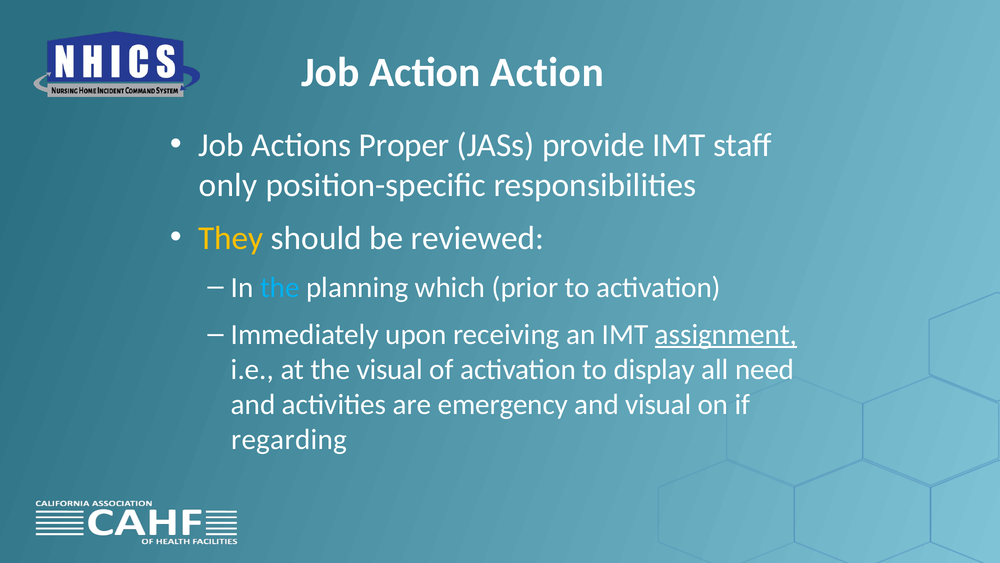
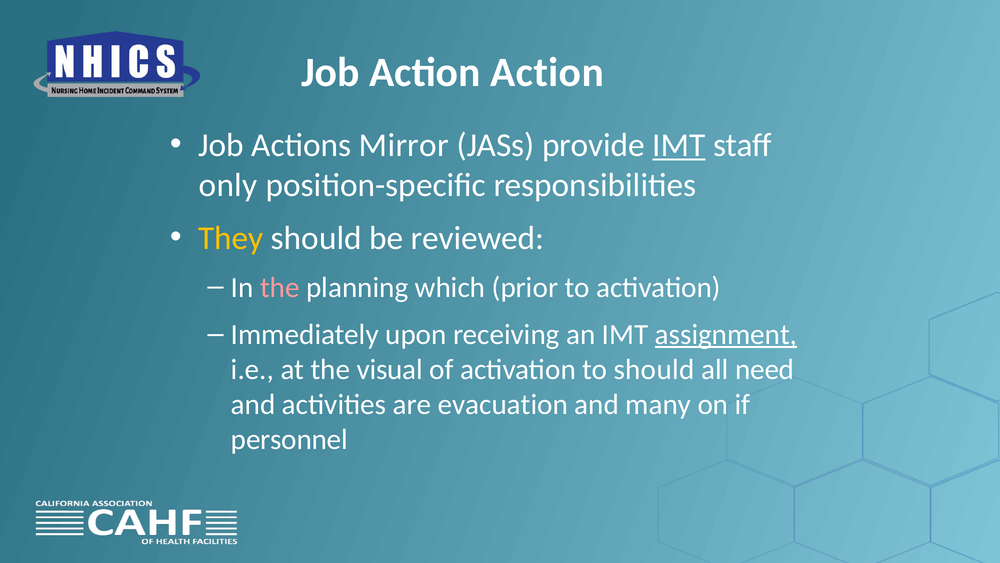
Proper: Proper -> Mirror
IMT at (679, 145) underline: none -> present
the at (280, 287) colour: light blue -> pink
to display: display -> should
emergency: emergency -> evacuation
and visual: visual -> many
regarding: regarding -> personnel
